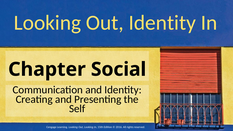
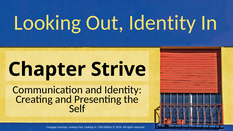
Social: Social -> Strive
